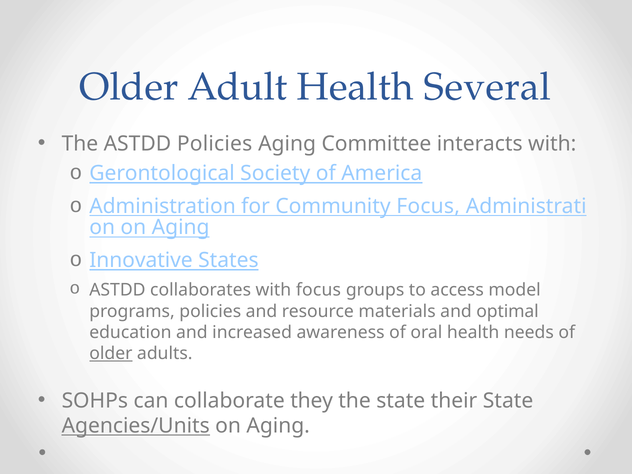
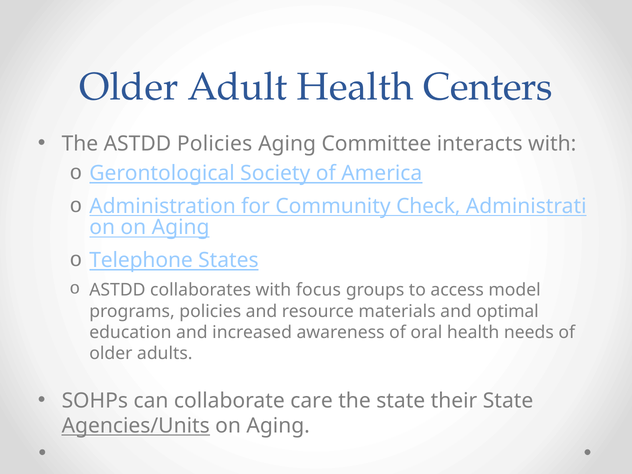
Several: Several -> Centers
Community Focus: Focus -> Check
Innovative: Innovative -> Telephone
older at (111, 353) underline: present -> none
they: they -> care
